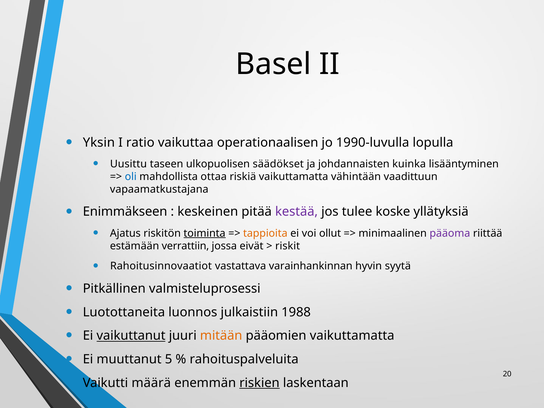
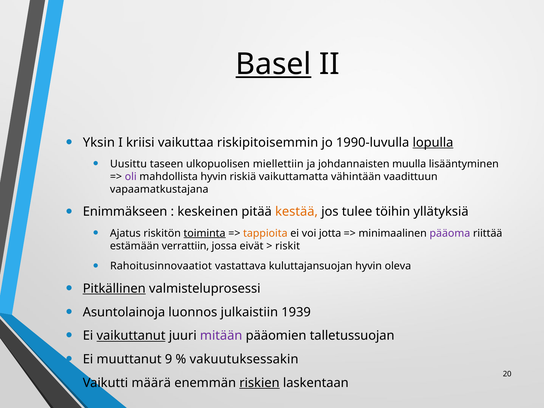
Basel underline: none -> present
ratio: ratio -> kriisi
operationaalisen: operationaalisen -> riskipitoisemmin
lopulla underline: none -> present
säädökset: säädökset -> miellettiin
kuinka: kuinka -> muulla
oli colour: blue -> purple
mahdollista ottaa: ottaa -> hyvin
kestää colour: purple -> orange
koske: koske -> töihin
ollut: ollut -> jotta
varainhankinnan: varainhankinnan -> kuluttajansuojan
syytä: syytä -> oleva
Pitkällinen underline: none -> present
Luotottaneita: Luotottaneita -> Asuntolainoja
1988: 1988 -> 1939
mitään colour: orange -> purple
pääomien vaikuttamatta: vaikuttamatta -> talletussuojan
5: 5 -> 9
rahoituspalveluita: rahoituspalveluita -> vakuutuksessakin
